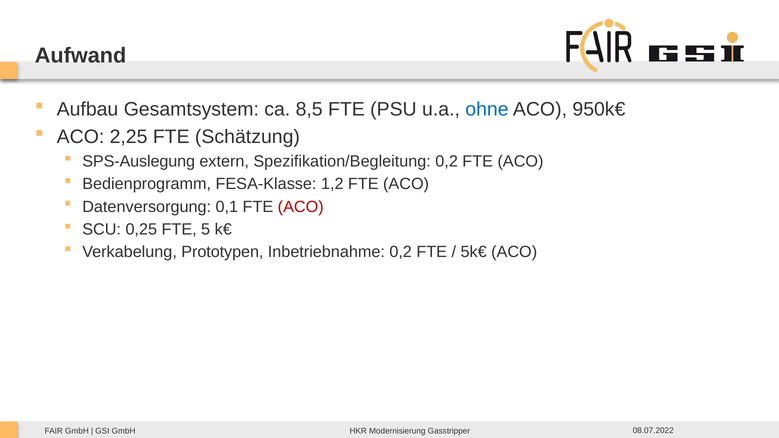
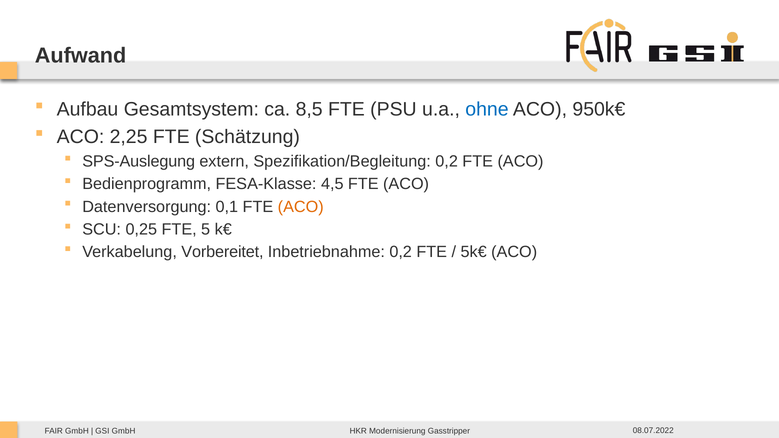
1,2: 1,2 -> 4,5
ACO at (301, 207) colour: red -> orange
Prototypen: Prototypen -> Vorbereitet
